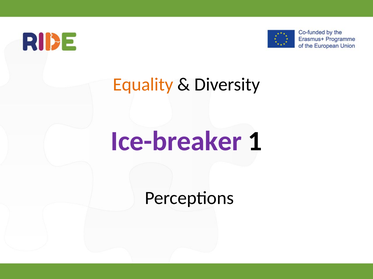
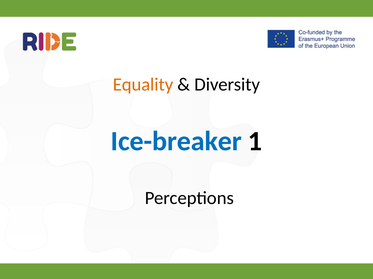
Ice-breaker colour: purple -> blue
